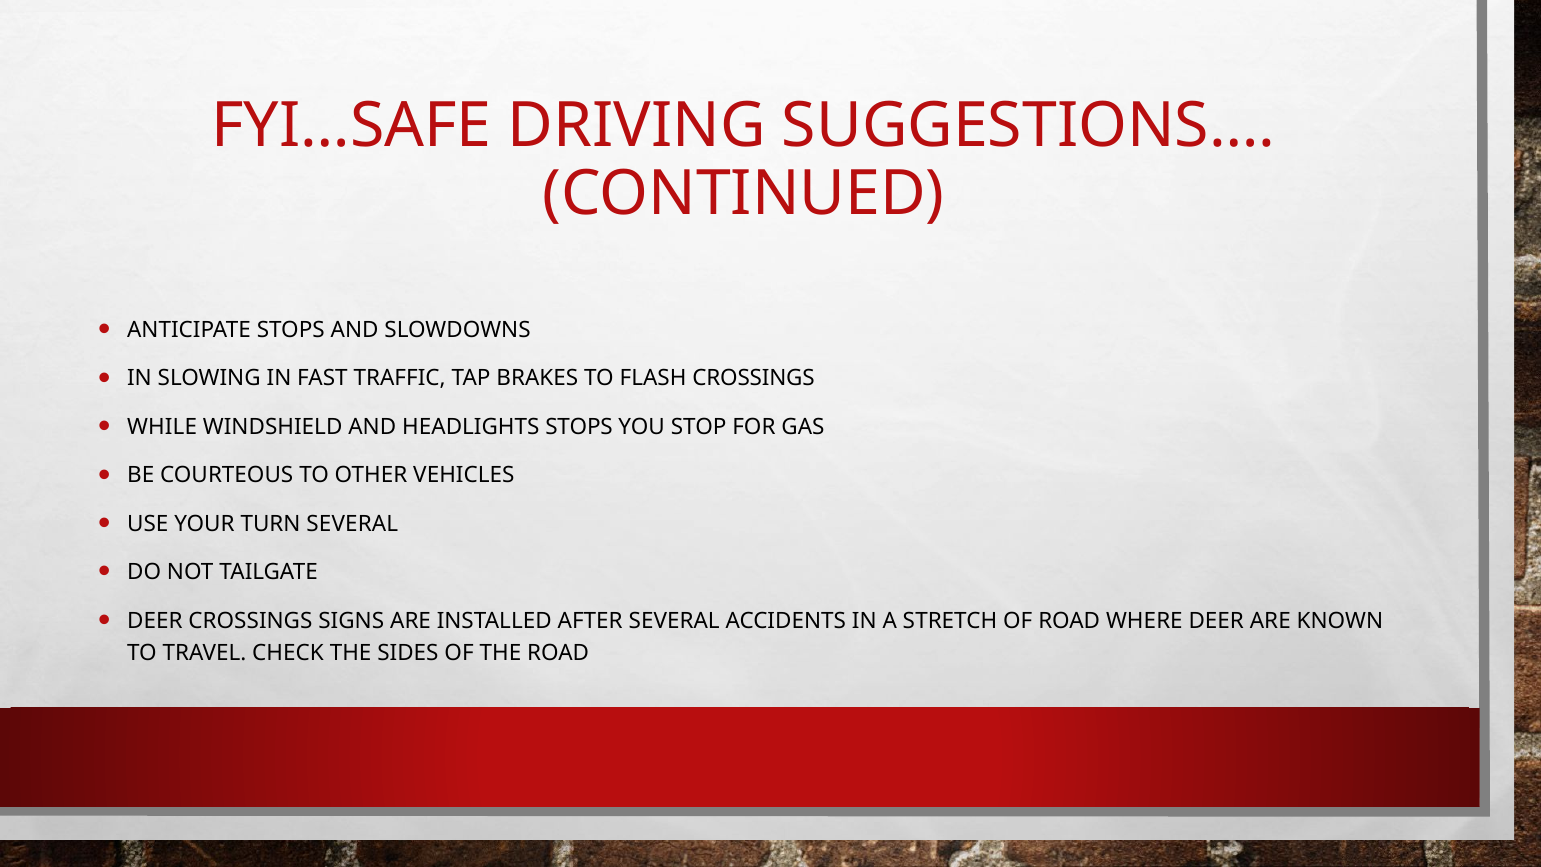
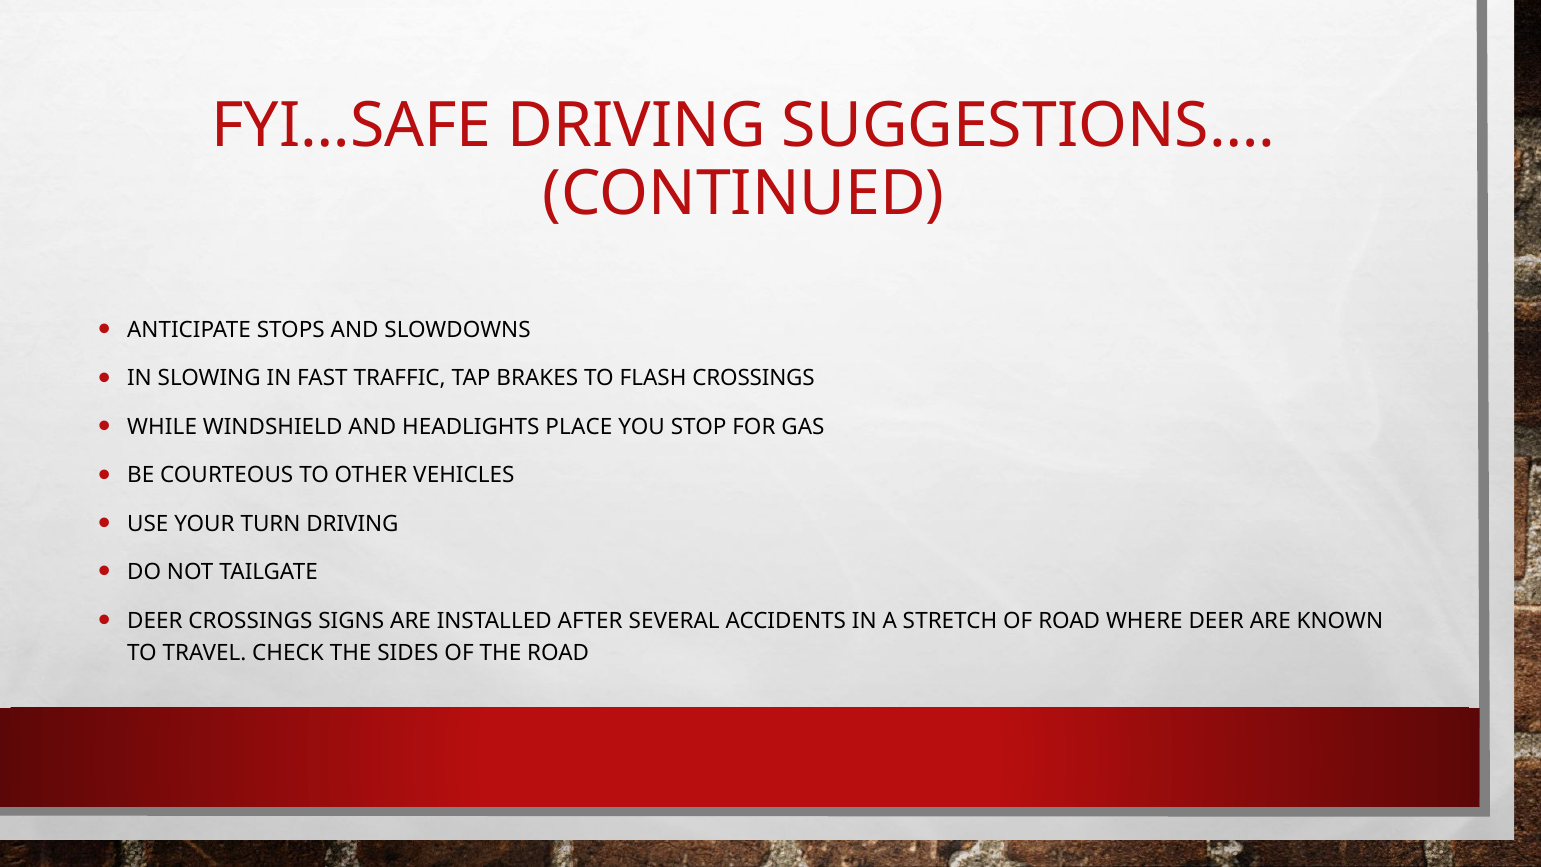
HEADLIGHTS STOPS: STOPS -> PLACE
TURN SEVERAL: SEVERAL -> DRIVING
